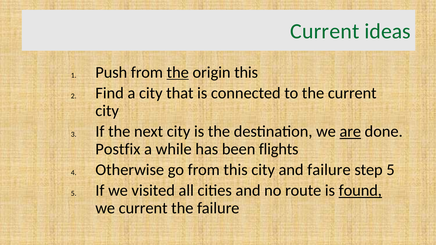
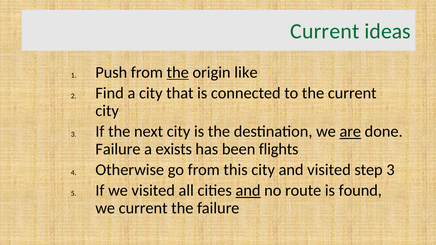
origin this: this -> like
Postfix at (118, 149): Postfix -> Failure
while: while -> exists
and failure: failure -> visited
step 5: 5 -> 3
and at (248, 191) underline: none -> present
found underline: present -> none
